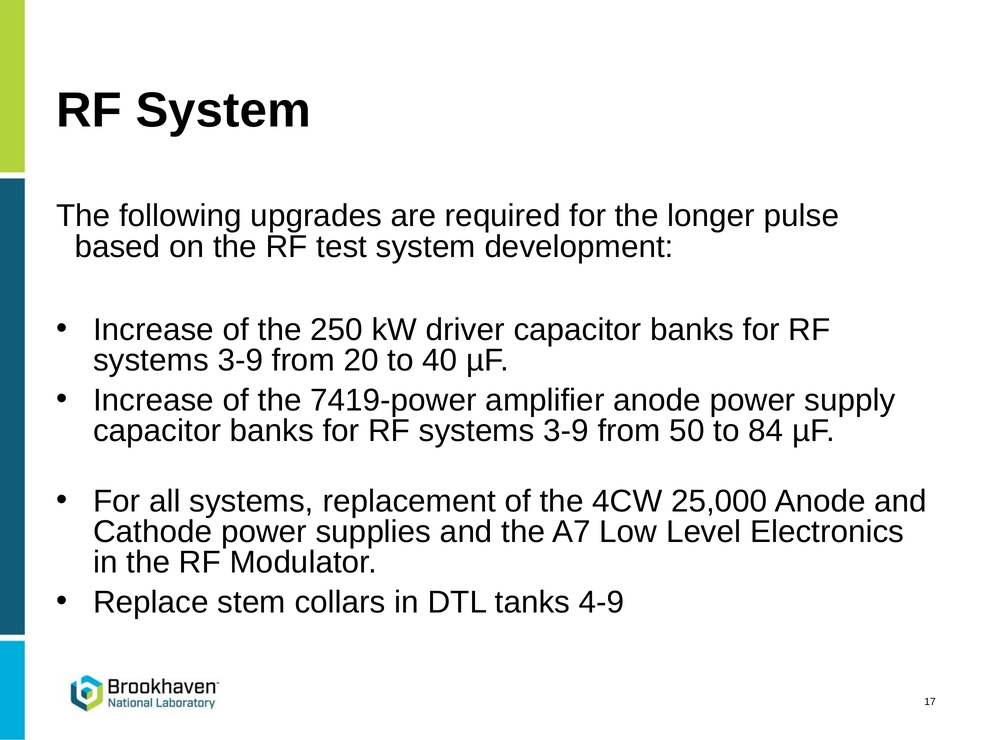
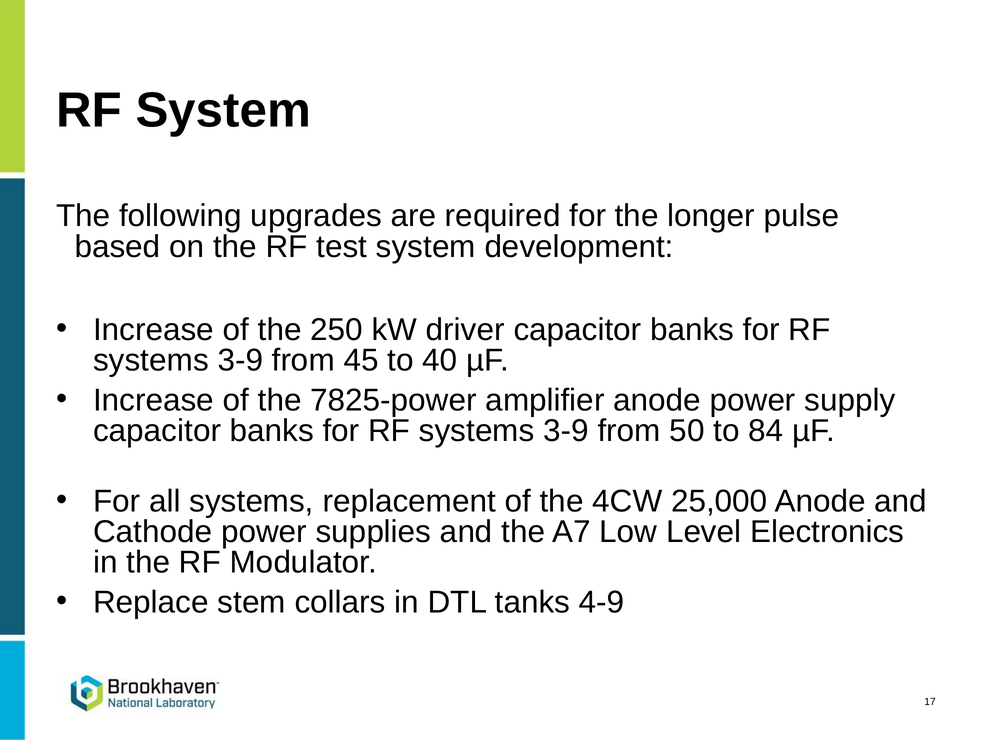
20: 20 -> 45
7419-power: 7419-power -> 7825-power
